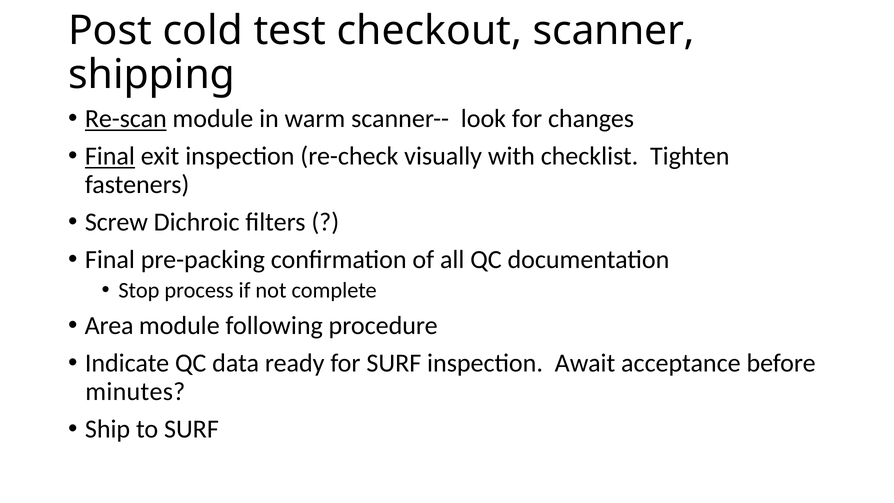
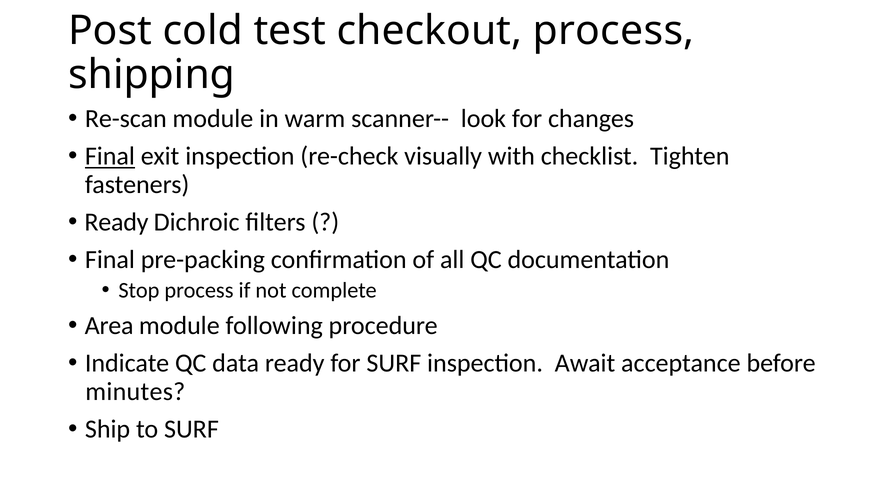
checkout scanner: scanner -> process
Re-scan underline: present -> none
Screw at (116, 222): Screw -> Ready
